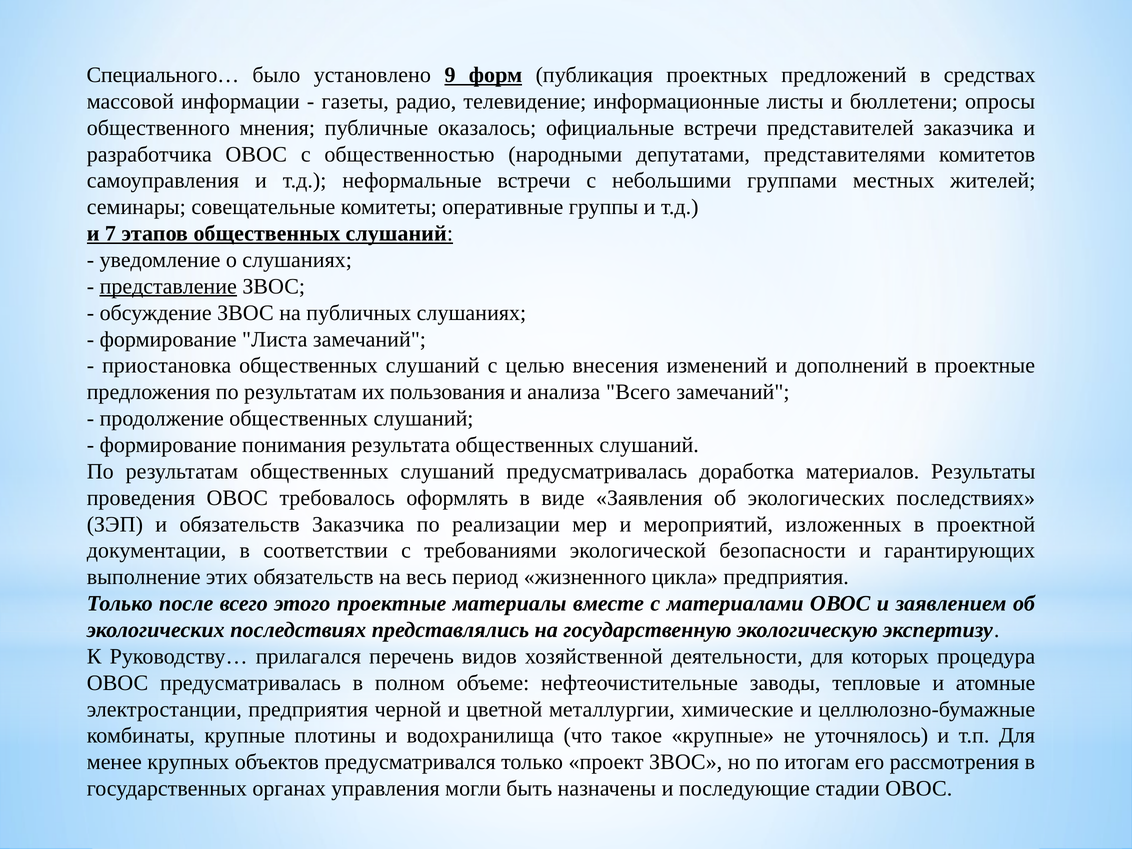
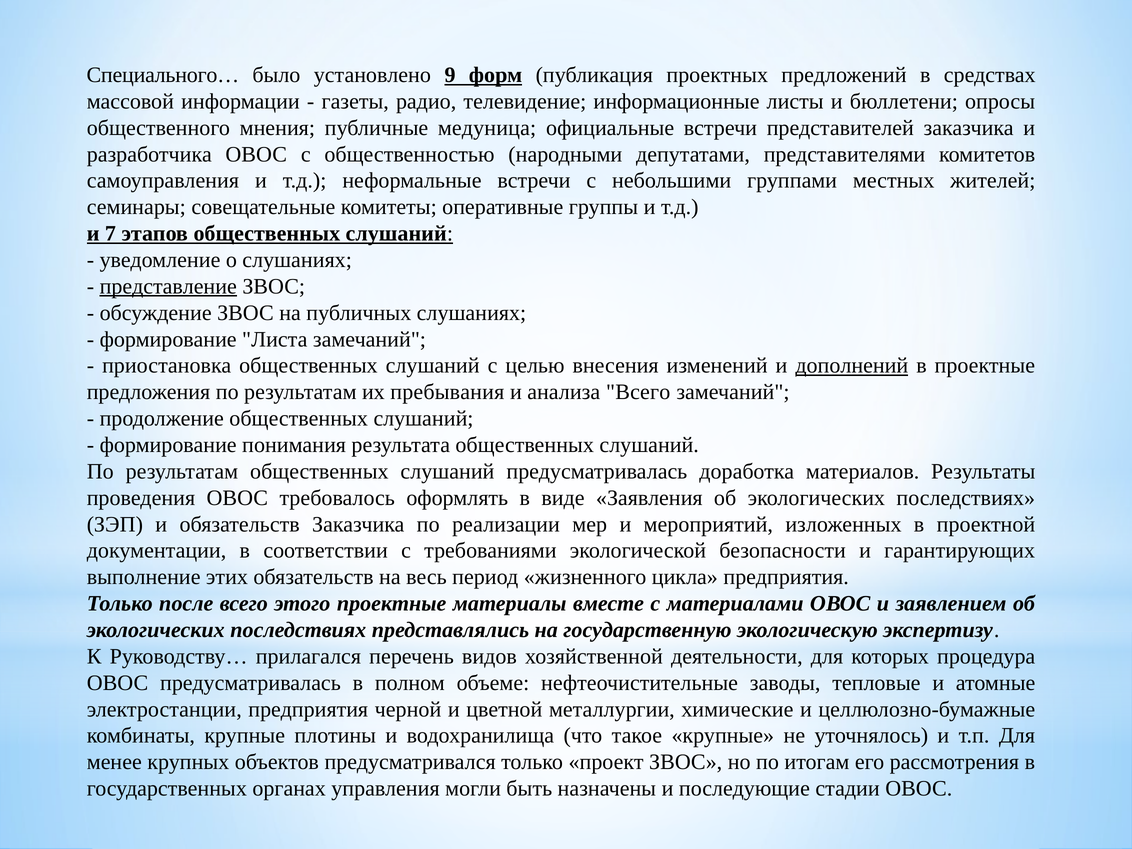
оказалось: оказалось -> медуница
дополнений underline: none -> present
пользования: пользования -> пребывания
